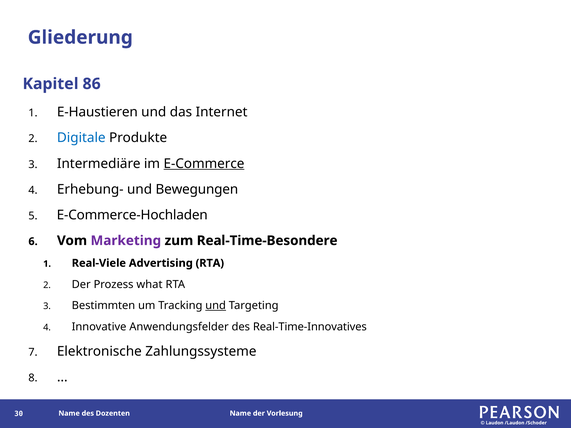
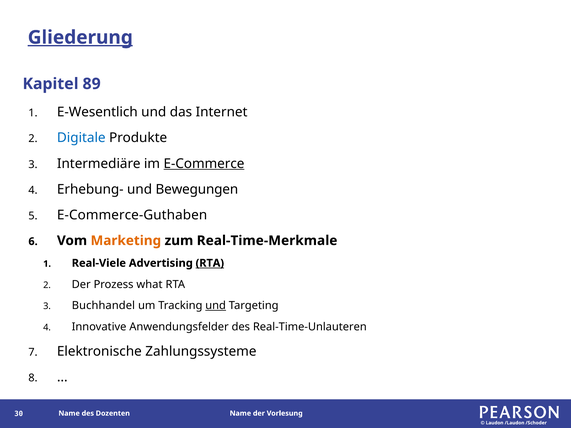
Gliederung underline: none -> present
86: 86 -> 89
E-Haustieren: E-Haustieren -> E-Wesentlich
E-Commerce-Hochladen: E-Commerce-Hochladen -> E-Commerce-Guthaben
Marketing colour: purple -> orange
Real-Time-Besondere: Real-Time-Besondere -> Real-Time-Merkmale
RTA at (210, 263) underline: none -> present
Bestimmten: Bestimmten -> Buchhandel
Real-Time-Innovatives: Real-Time-Innovatives -> Real-Time-Unlauteren
